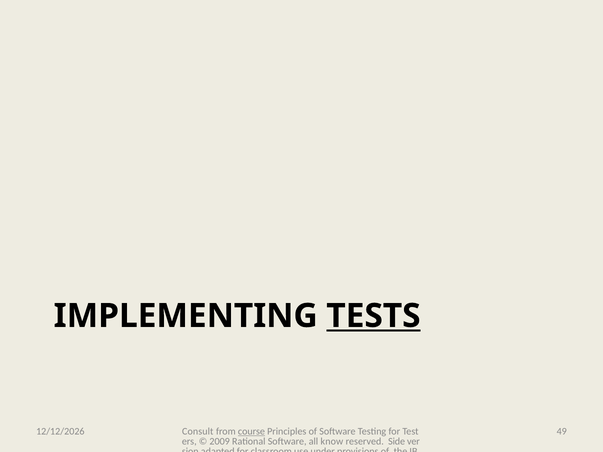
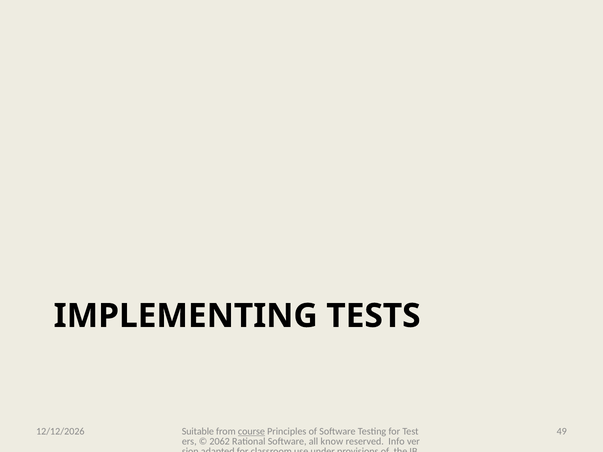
TESTS underline: present -> none
Consult: Consult -> Suitable
2009: 2009 -> 2062
Side: Side -> Info
